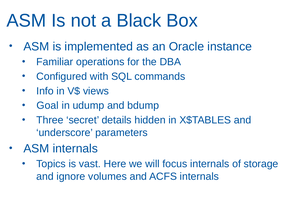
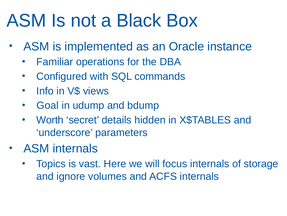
Three: Three -> Worth
